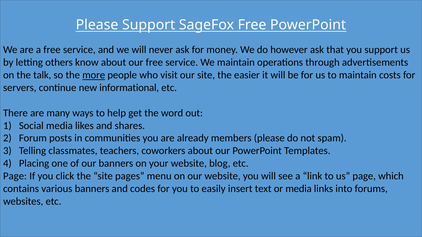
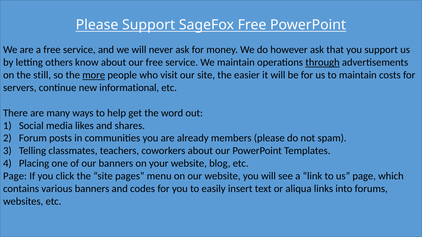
through underline: none -> present
talk: talk -> still
or media: media -> aliqua
